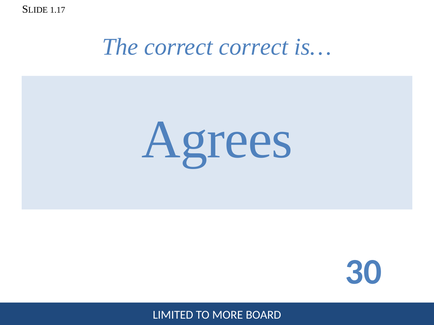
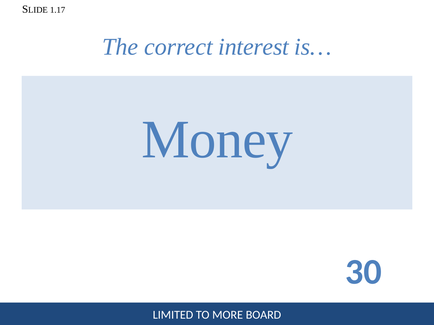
correct correct: correct -> interest
Agrees: Agrees -> Money
